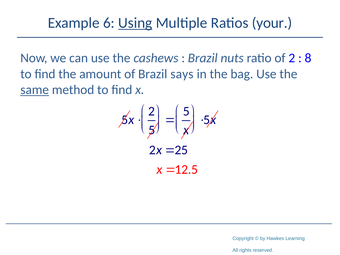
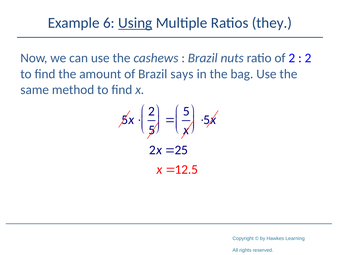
your: your -> they
8 at (308, 58): 8 -> 2
same underline: present -> none
